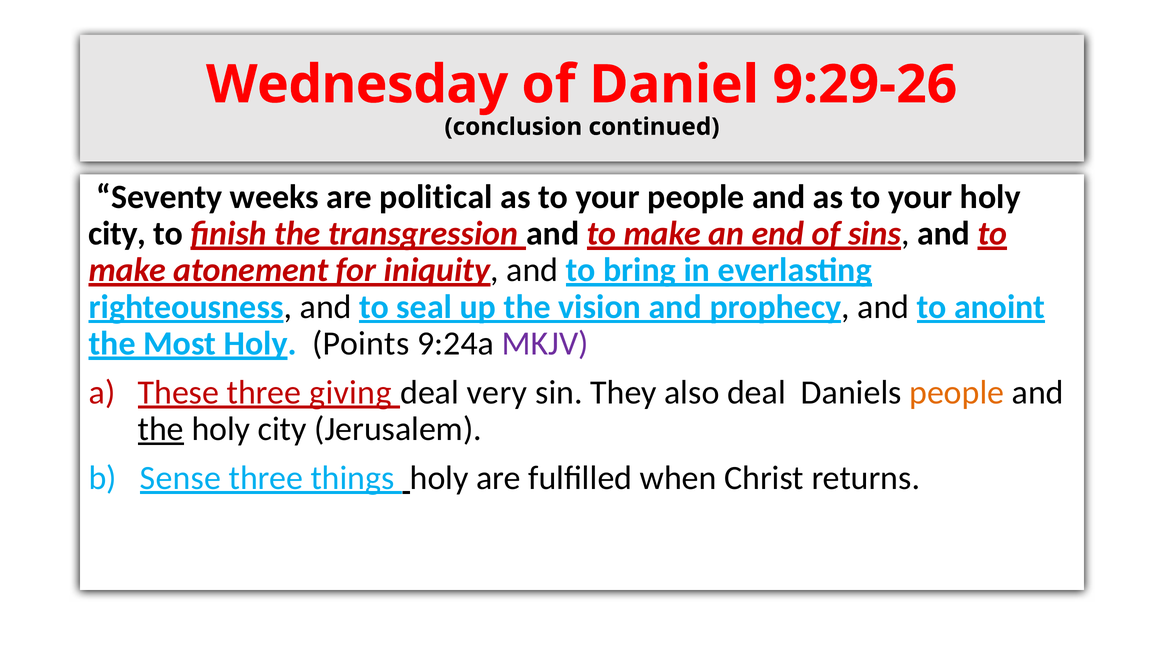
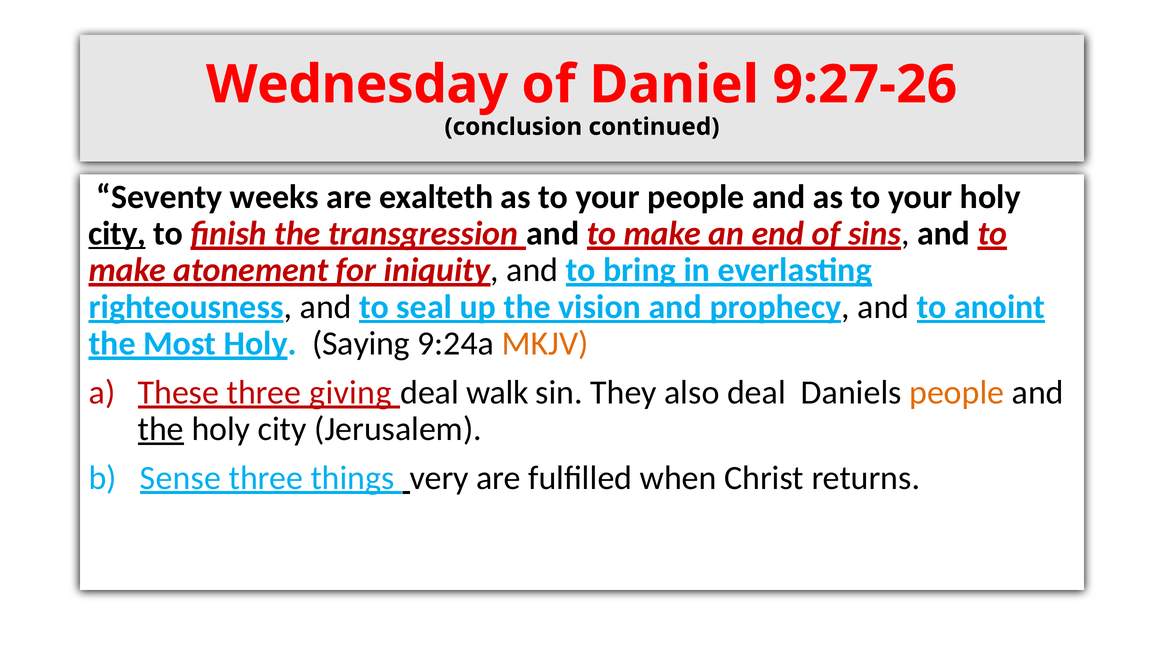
9:29-26: 9:29-26 -> 9:27-26
political: political -> exalteth
city at (117, 233) underline: none -> present
Points: Points -> Saying
MKJV colour: purple -> orange
very: very -> walk
things holy: holy -> very
